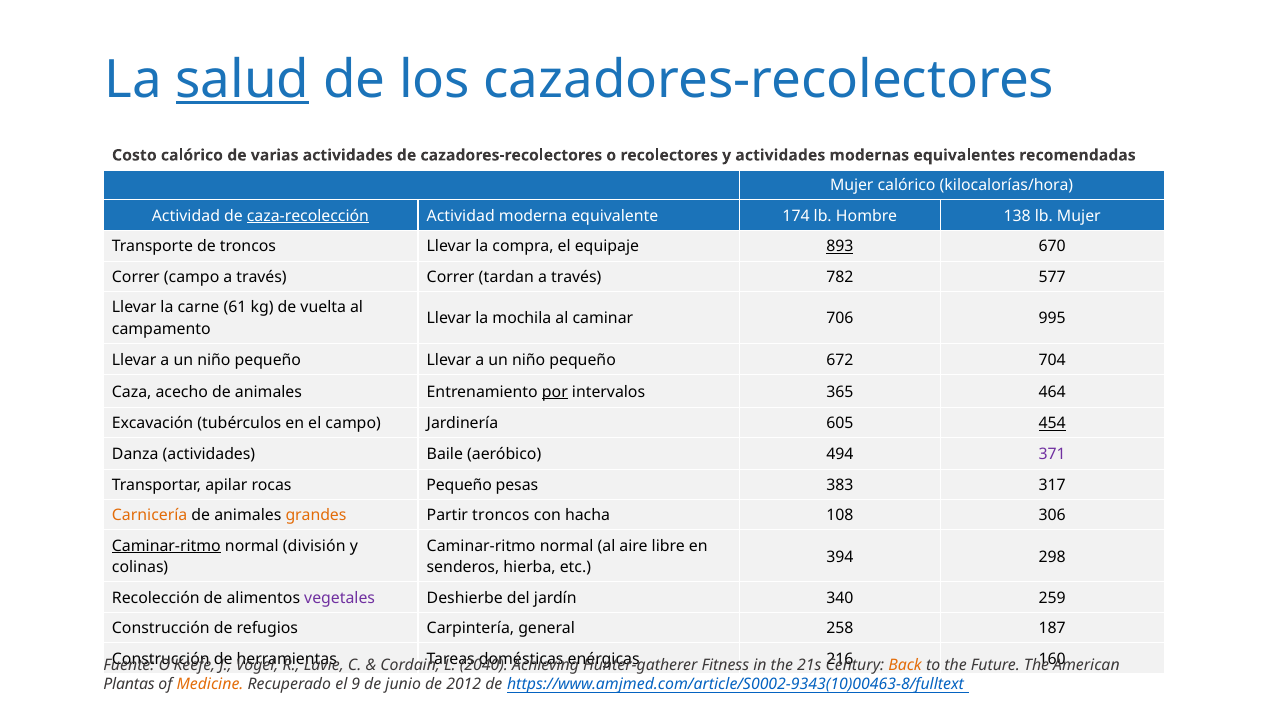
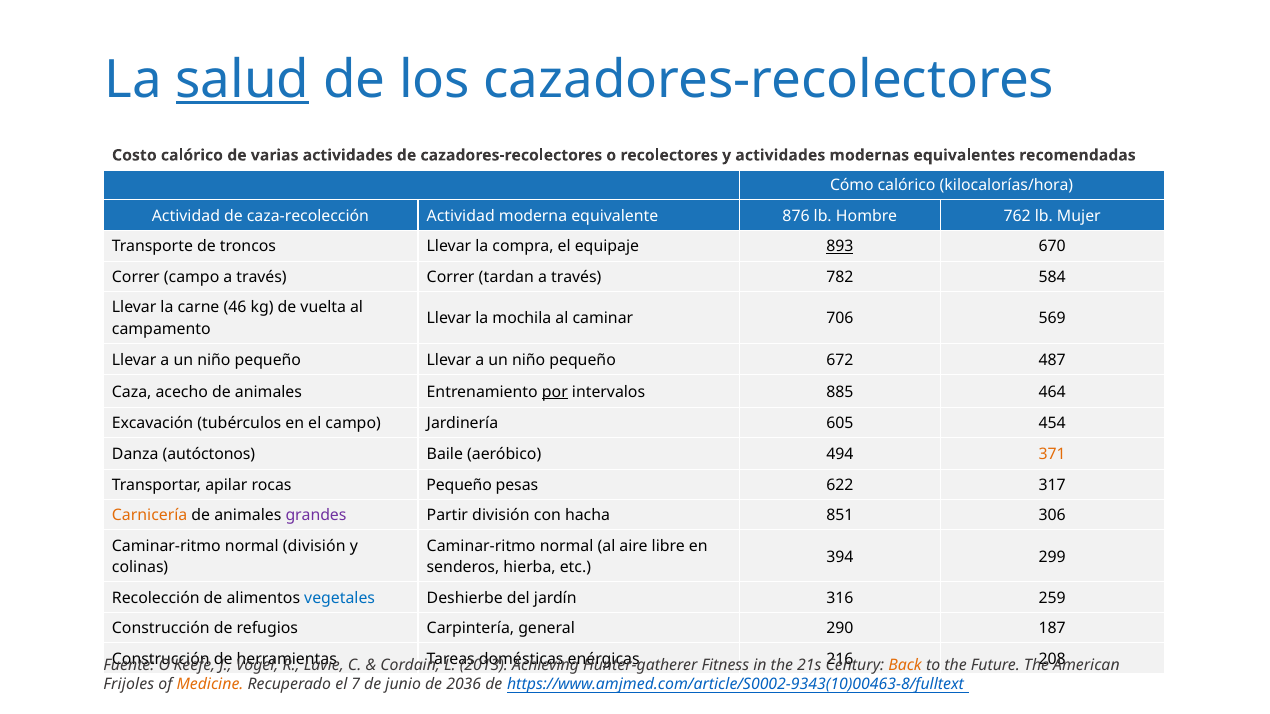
Mujer at (852, 186): Mujer -> Cómo
caza-recolección underline: present -> none
174: 174 -> 876
138: 138 -> 762
577: 577 -> 584
61: 61 -> 46
995: 995 -> 569
704: 704 -> 487
365: 365 -> 885
454 underline: present -> none
Danza actividades: actividades -> autóctonos
371 colour: purple -> orange
383: 383 -> 622
grandes colour: orange -> purple
Partir troncos: troncos -> división
108: 108 -> 851
Caminar-ritmo at (166, 546) underline: present -> none
298: 298 -> 299
vegetales colour: purple -> blue
340: 340 -> 316
258: 258 -> 290
160: 160 -> 208
2040: 2040 -> 2013
Plantas: Plantas -> Frijoles
9: 9 -> 7
2012: 2012 -> 2036
